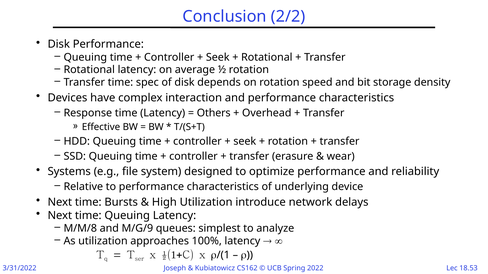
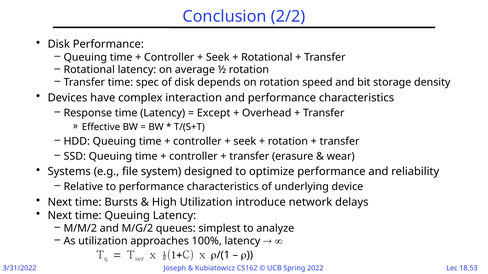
Others: Others -> Except
M/M/8: M/M/8 -> M/M/2
M/G/9: M/G/9 -> M/G/2
